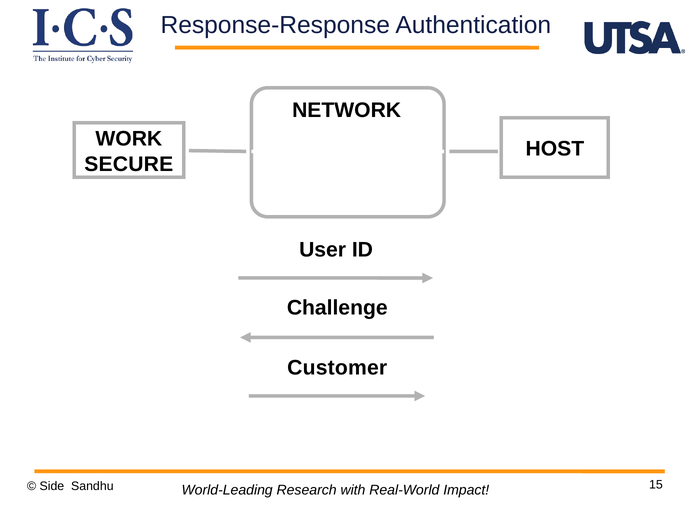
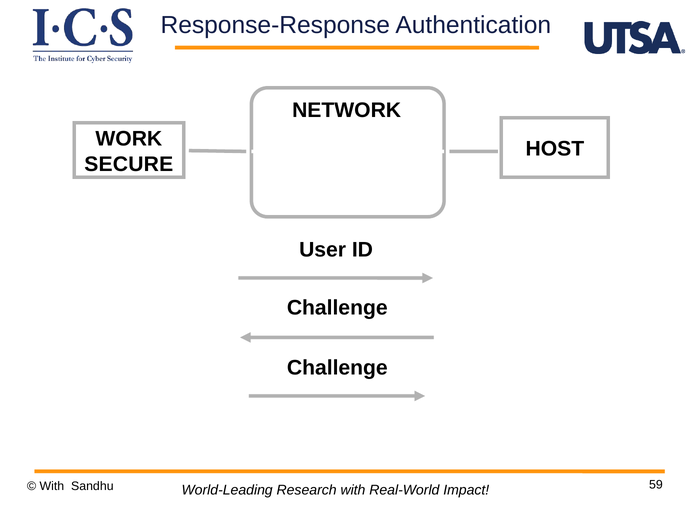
Customer at (337, 368): Customer -> Challenge
Side at (52, 486): Side -> With
15: 15 -> 59
